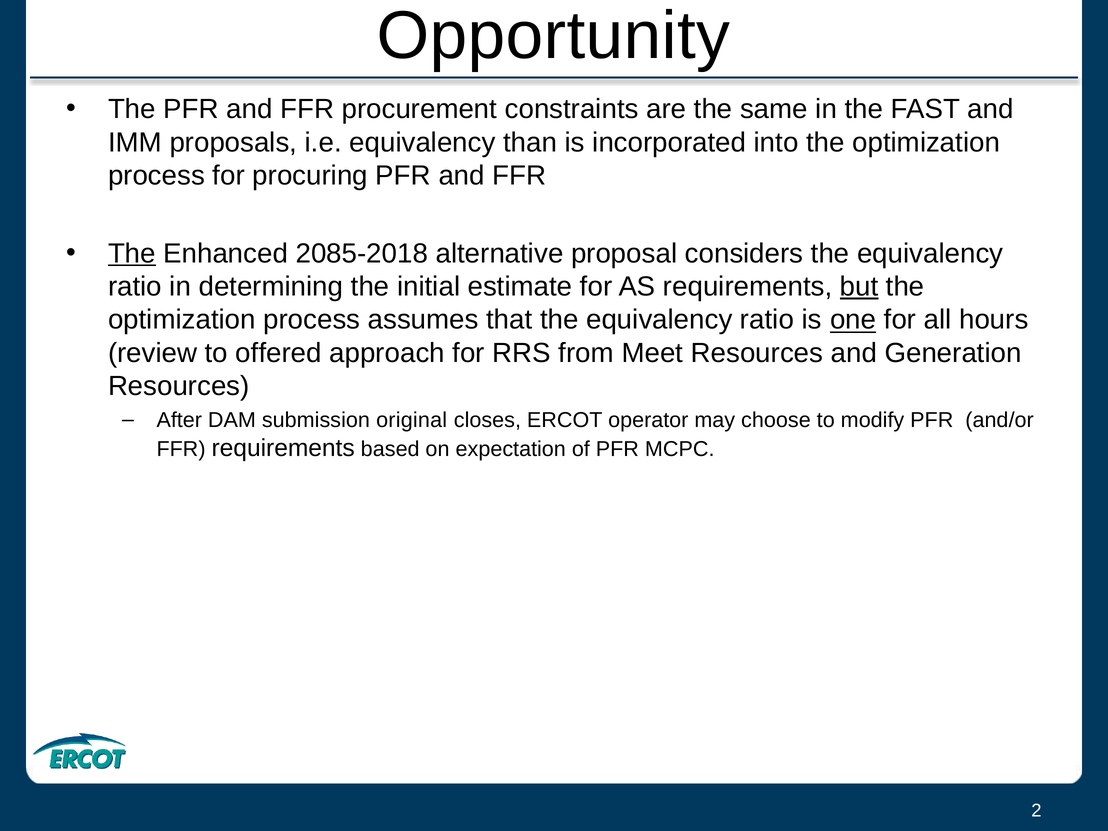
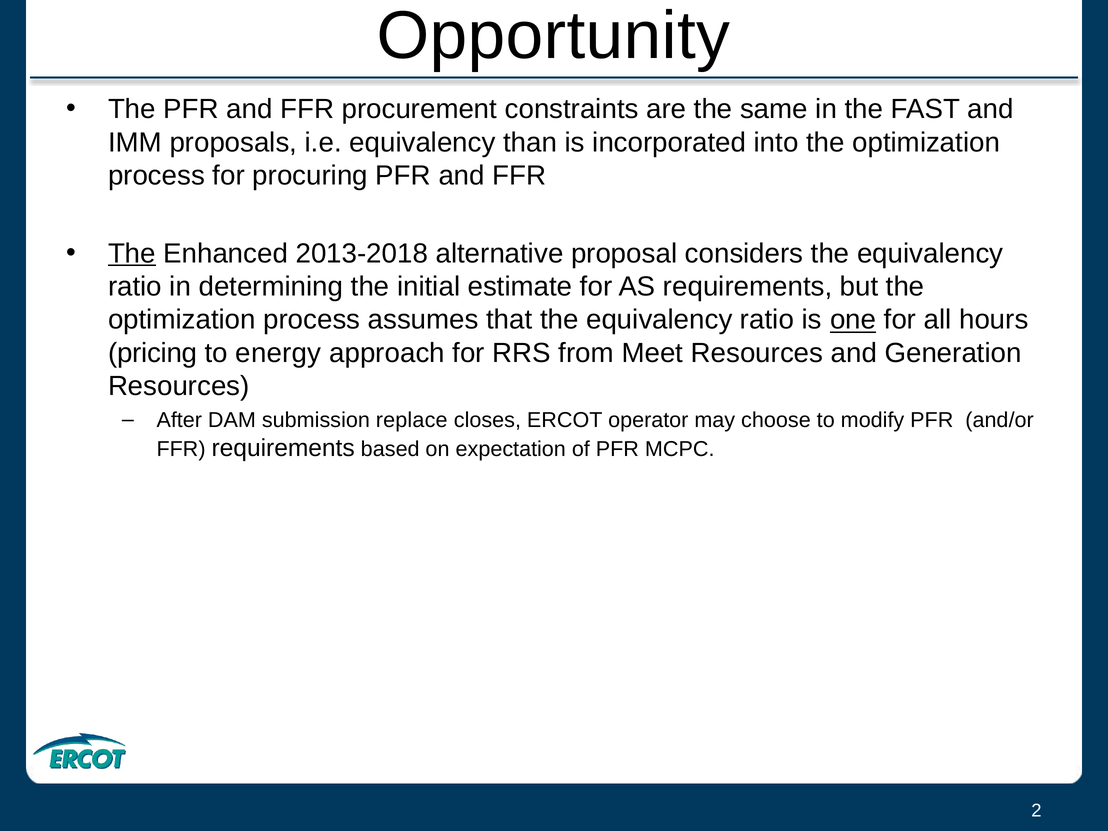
2085-2018: 2085-2018 -> 2013-2018
but underline: present -> none
review: review -> pricing
offered: offered -> energy
original: original -> replace
